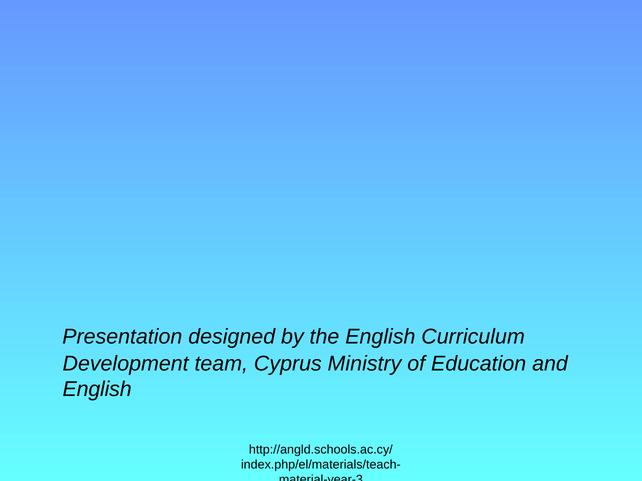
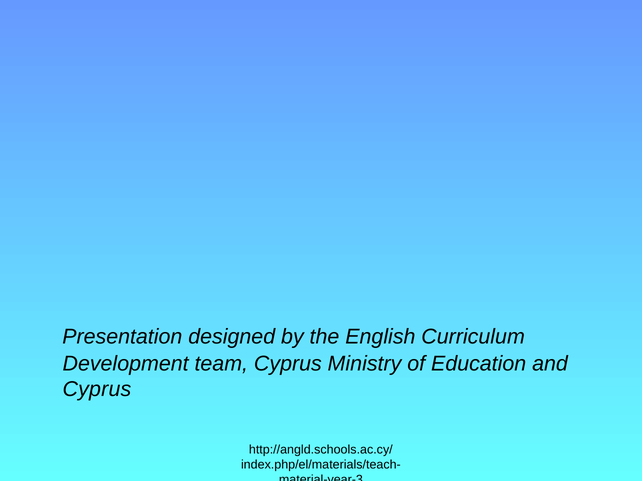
English at (97, 390): English -> Cyprus
